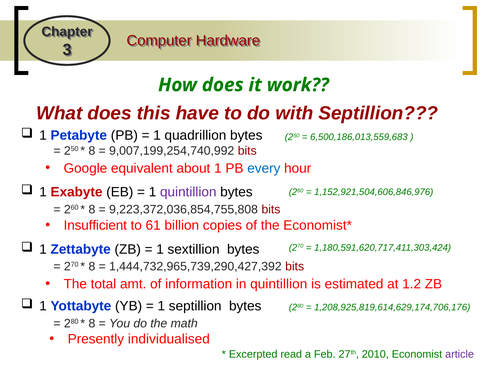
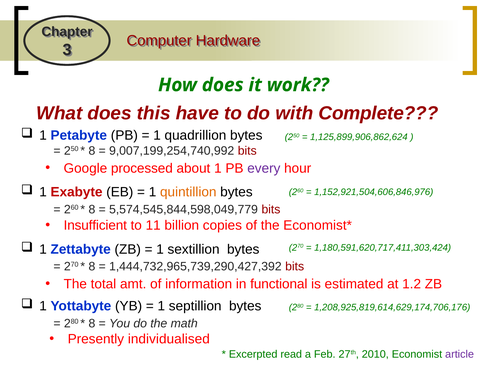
with Septillion: Septillion -> Complete
6,500,186,013,559,683: 6,500,186,013,559,683 -> 1,125,899,906,862,624
equivalent: equivalent -> processed
every colour: blue -> purple
quintillion at (188, 192) colour: purple -> orange
9,223,372,036,854,755,808: 9,223,372,036,854,755,808 -> 5,574,545,844,598,049,779
61: 61 -> 11
in quintillion: quintillion -> functional
